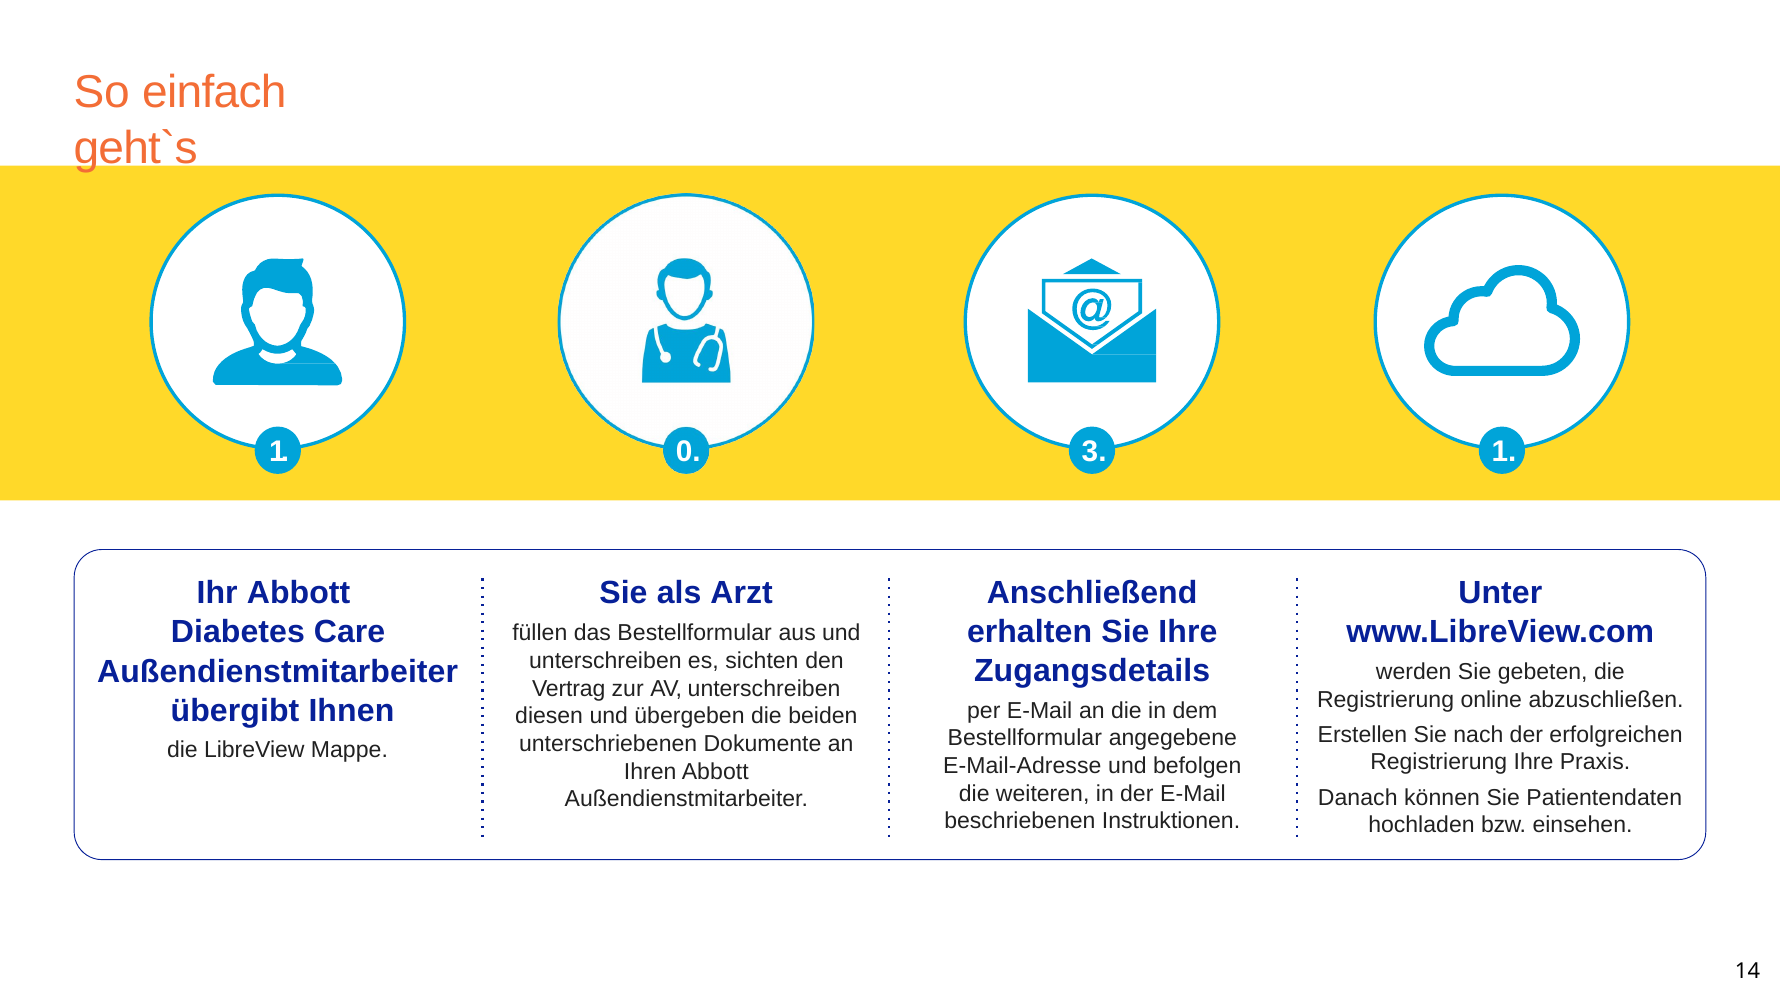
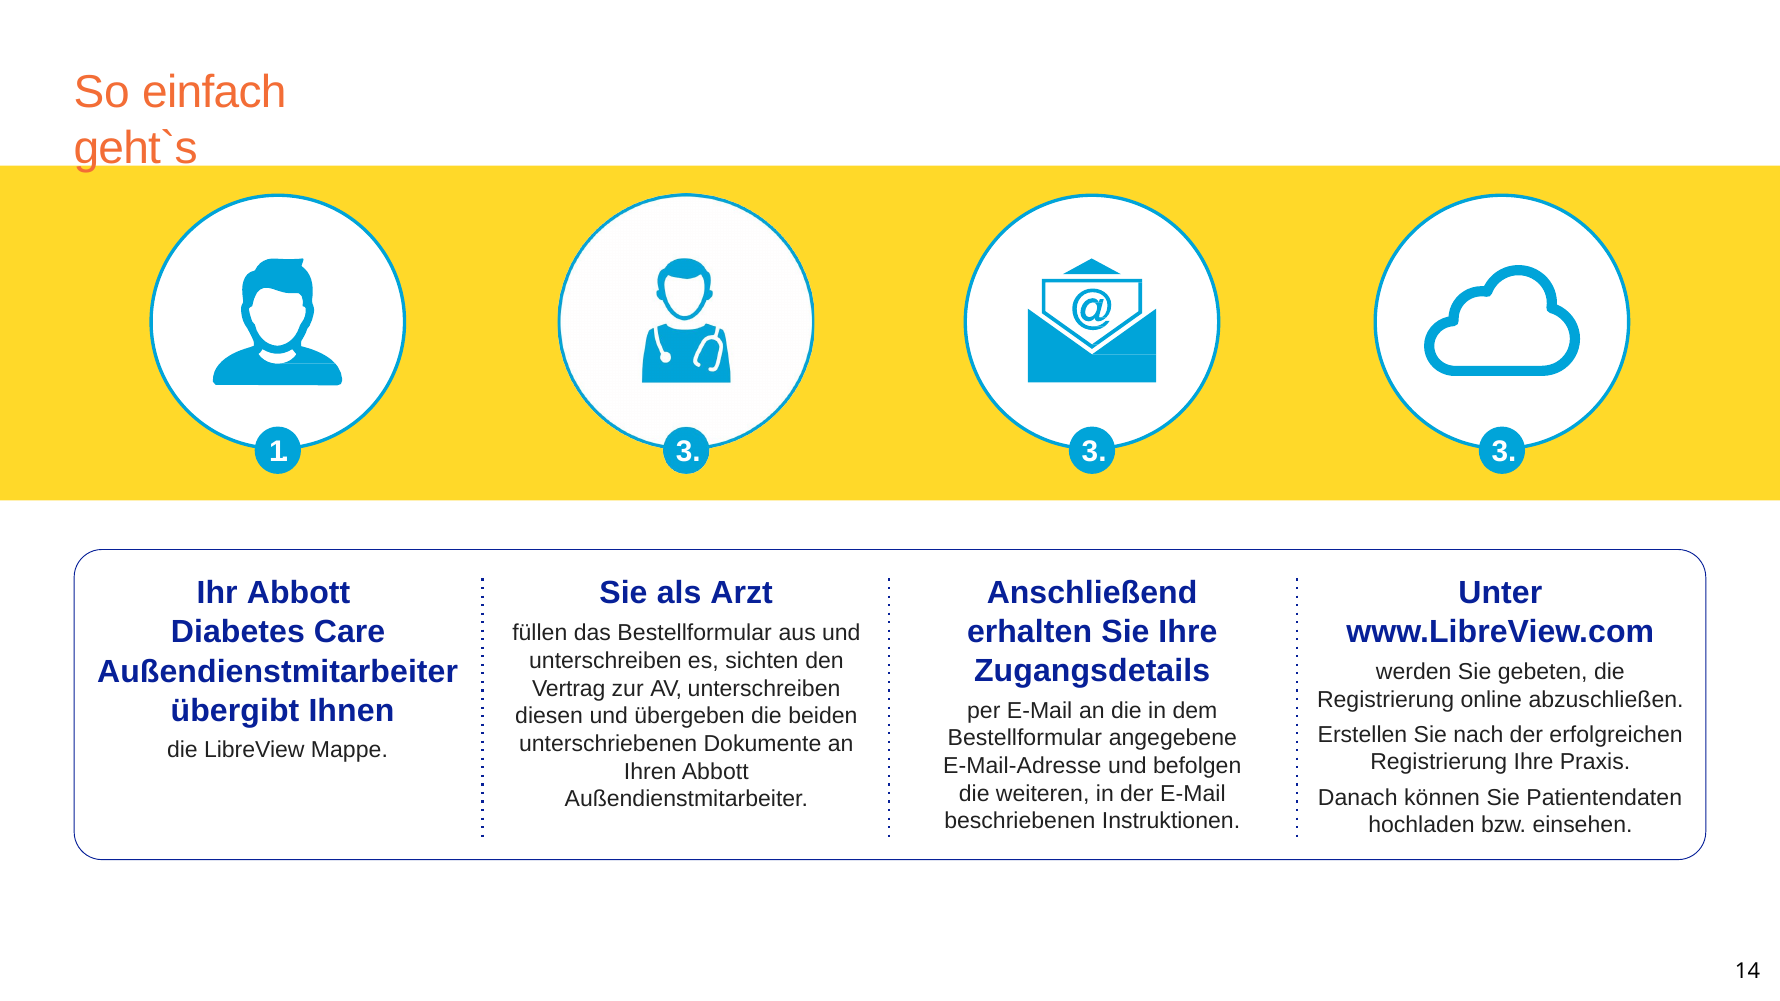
1 0: 0 -> 3
1 at (1504, 452): 1 -> 3
